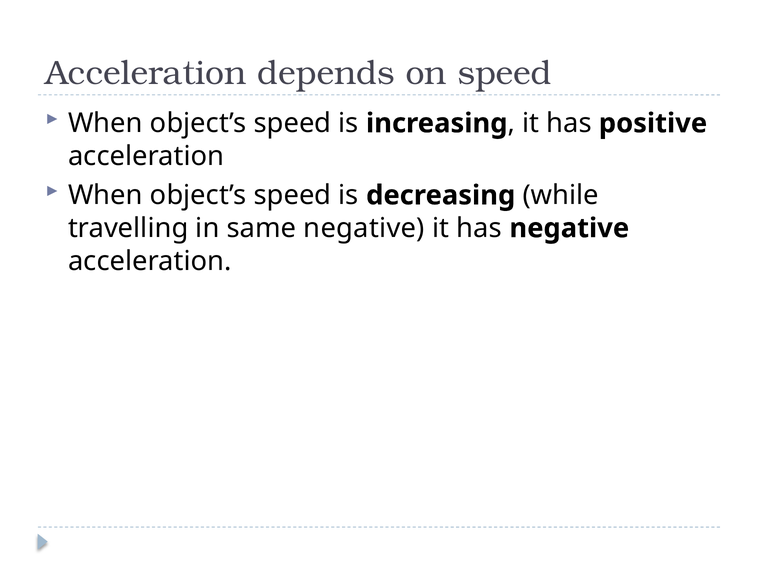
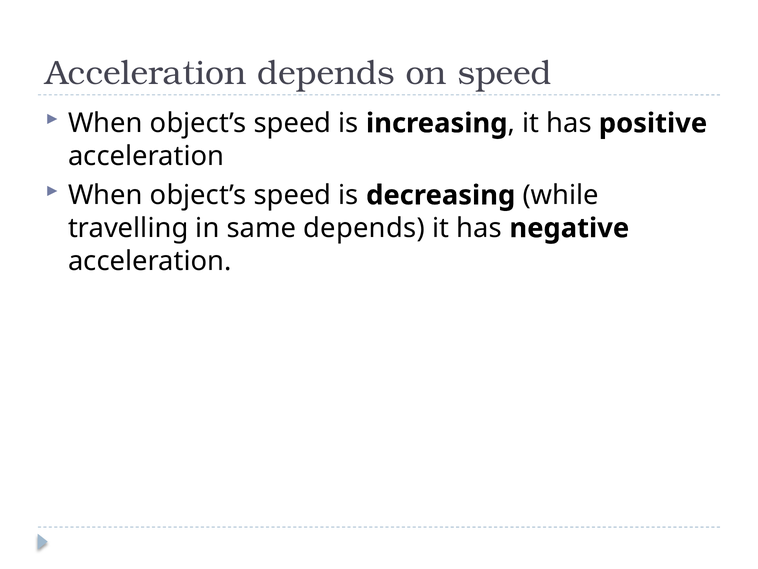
same negative: negative -> depends
